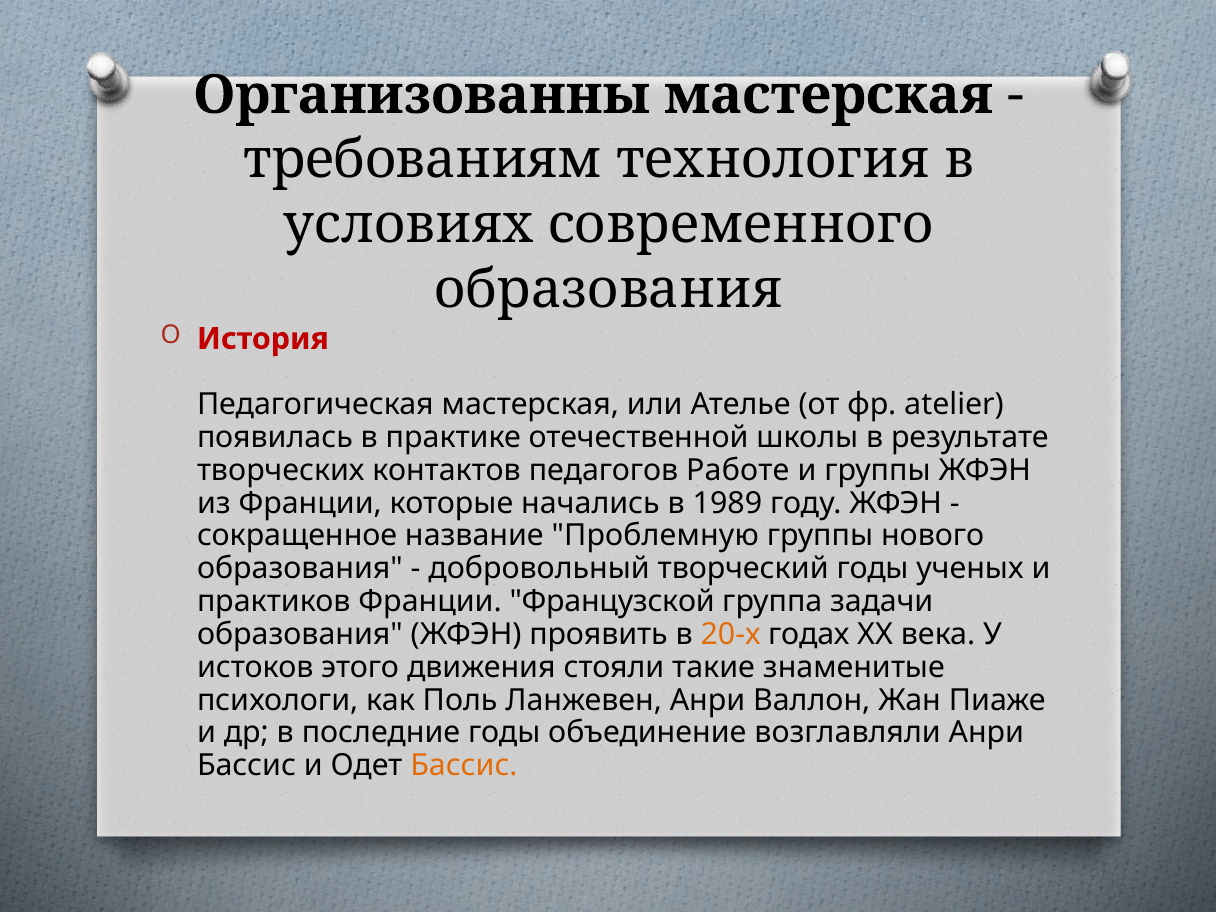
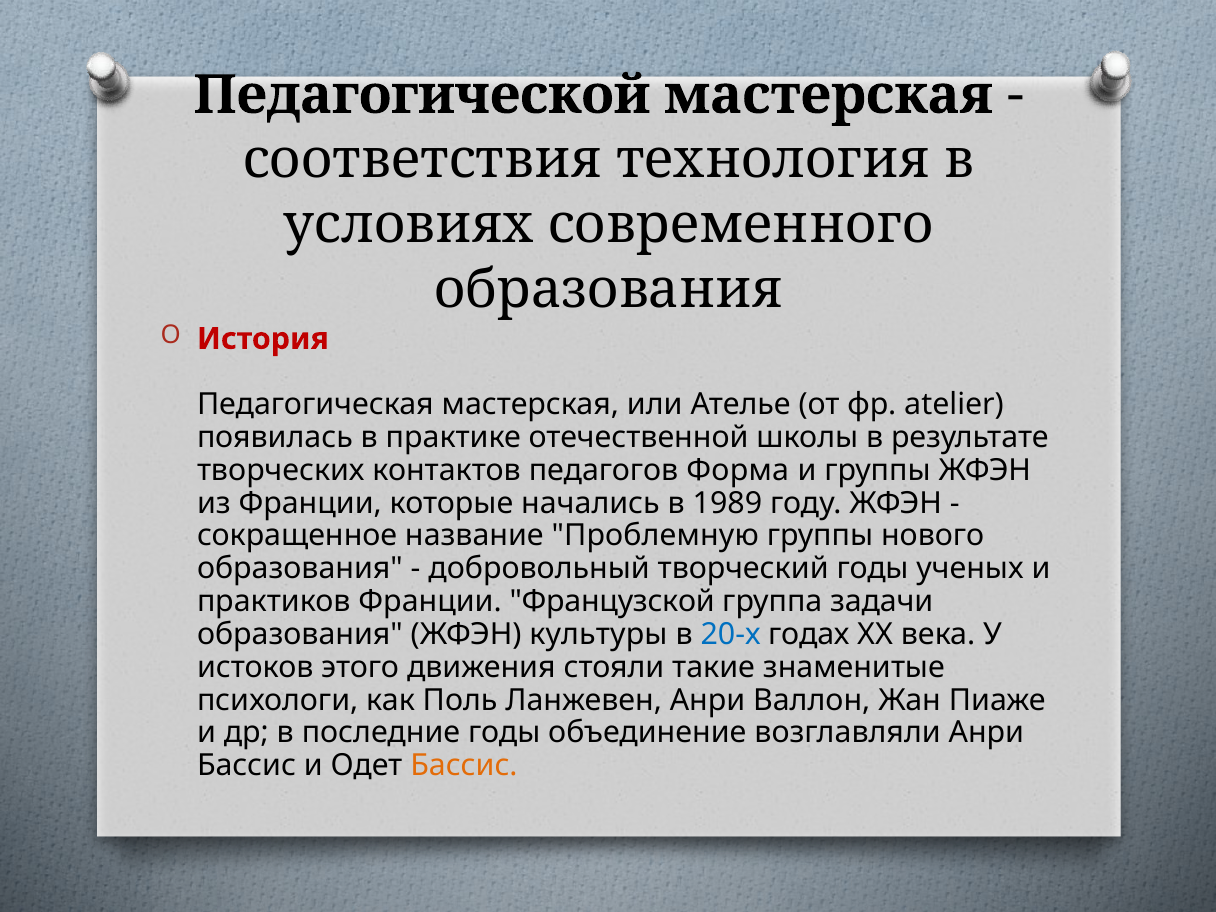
Организованны: Организованны -> Педагогической
требованиям: требованиям -> соответствия
Работе: Работе -> Форма
проявить: проявить -> культуры
20-х colour: orange -> blue
